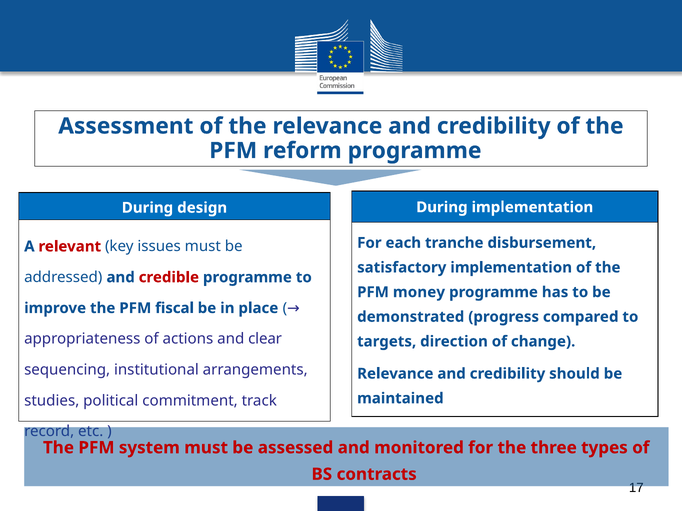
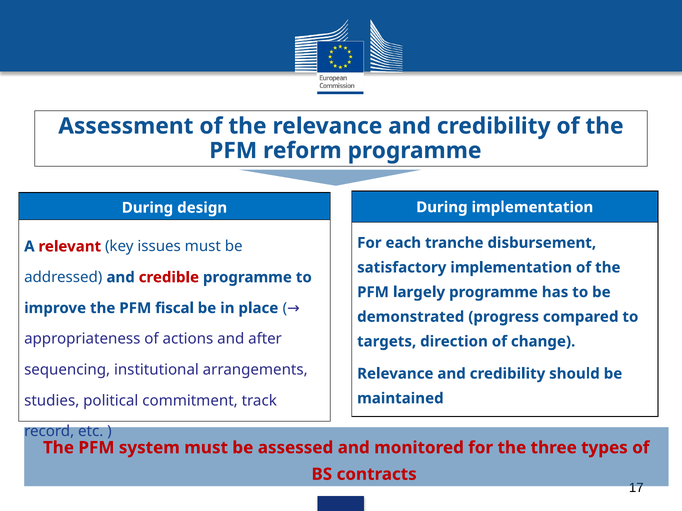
money: money -> largely
clear: clear -> after
